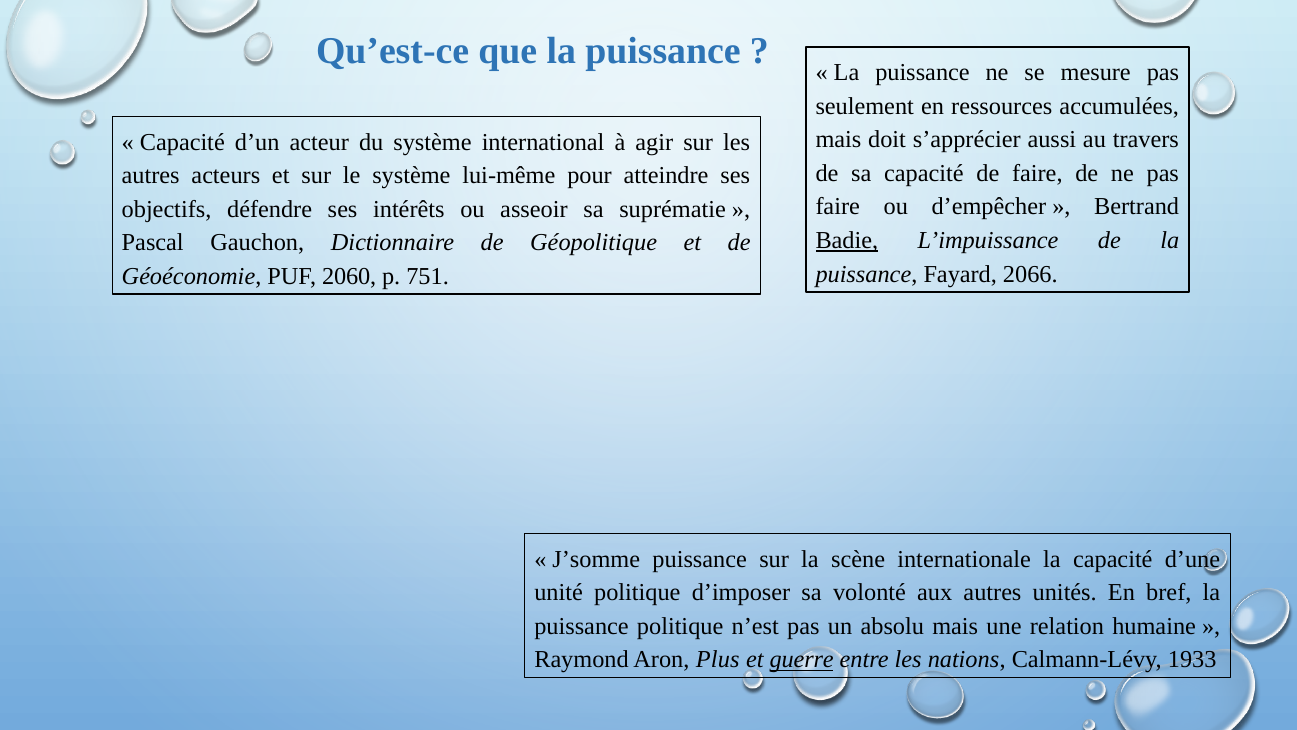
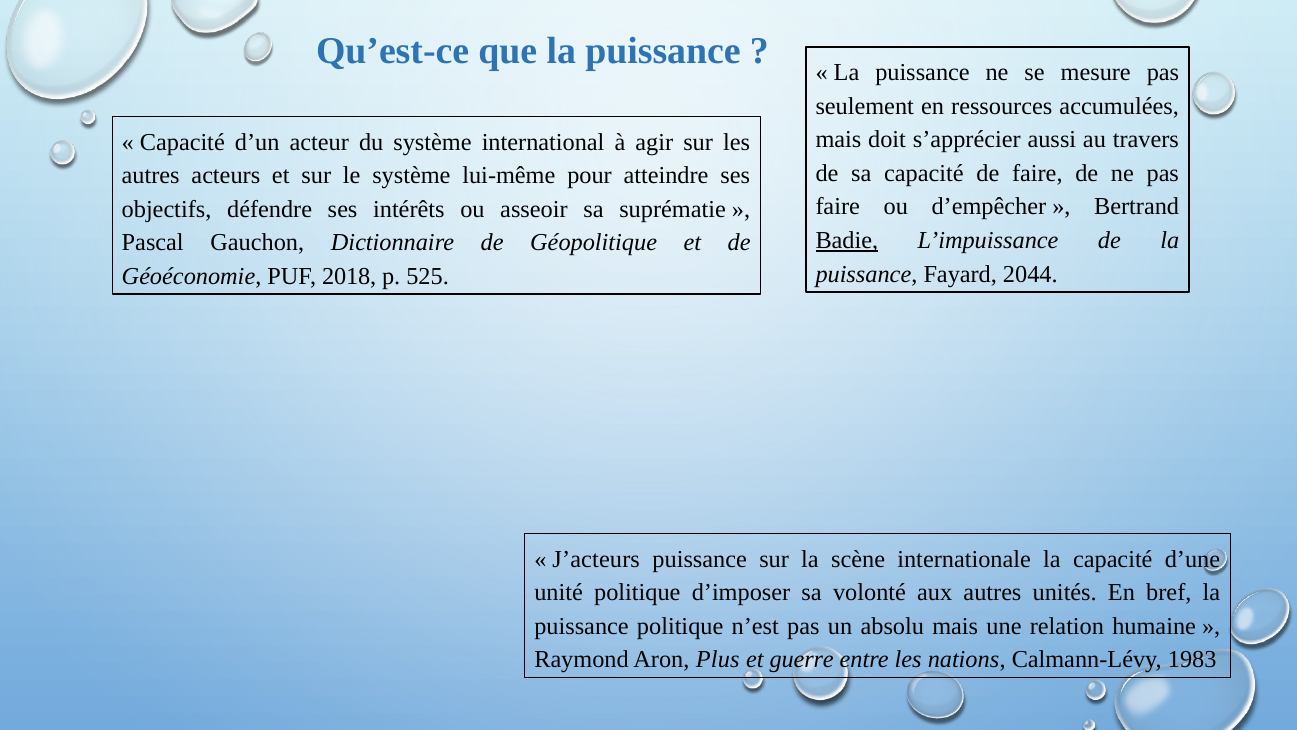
2066: 2066 -> 2044
2060: 2060 -> 2018
751: 751 -> 525
J’somme: J’somme -> J’acteurs
guerre underline: present -> none
1933: 1933 -> 1983
